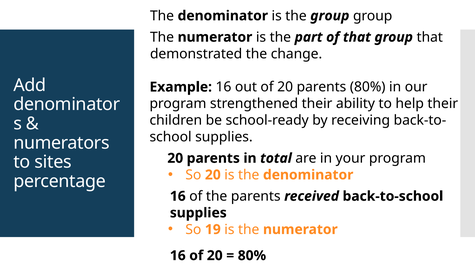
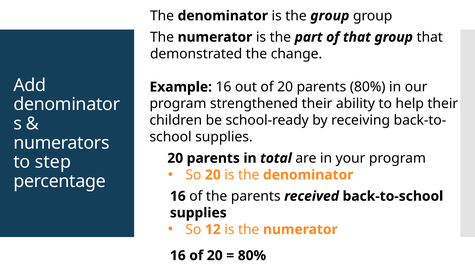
sites: sites -> step
19: 19 -> 12
